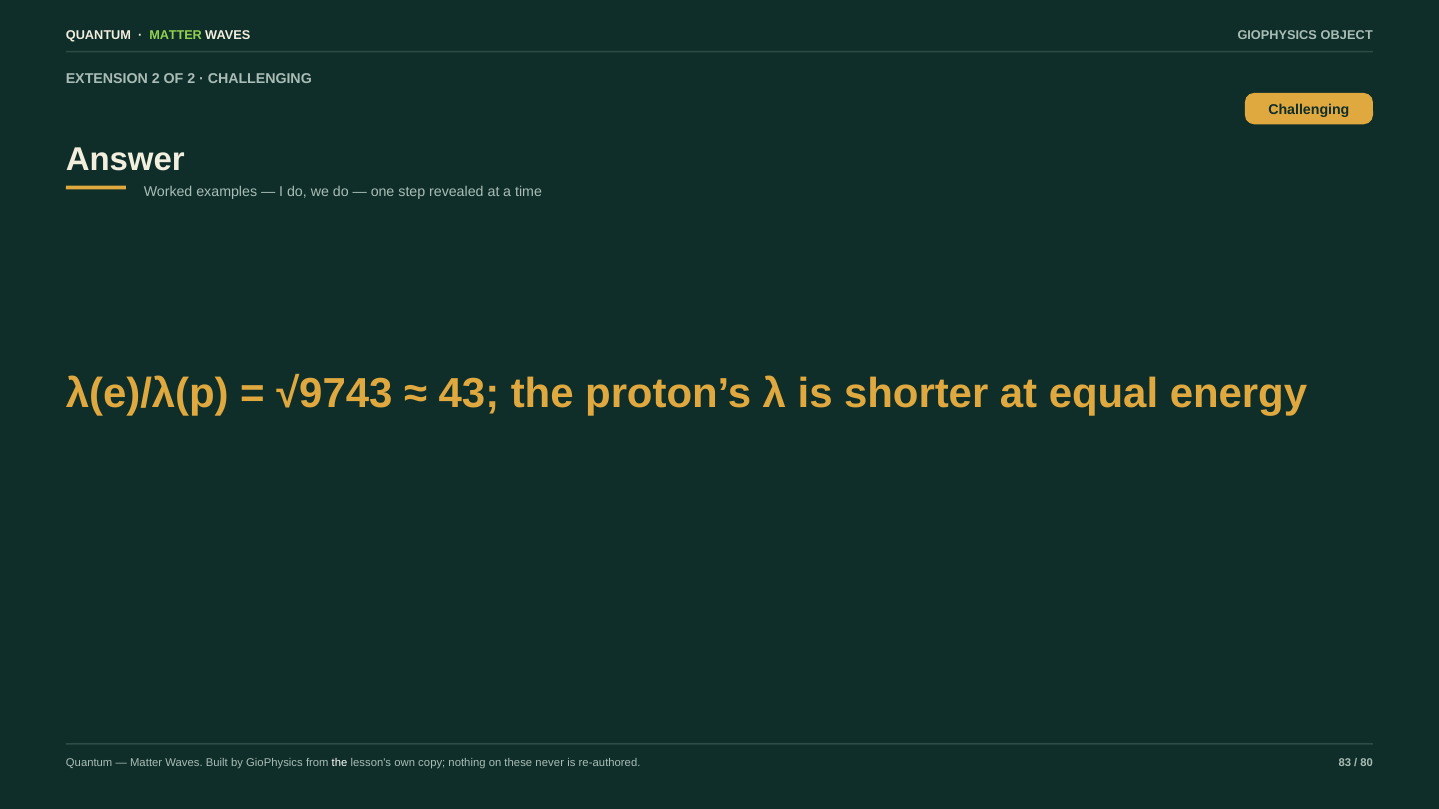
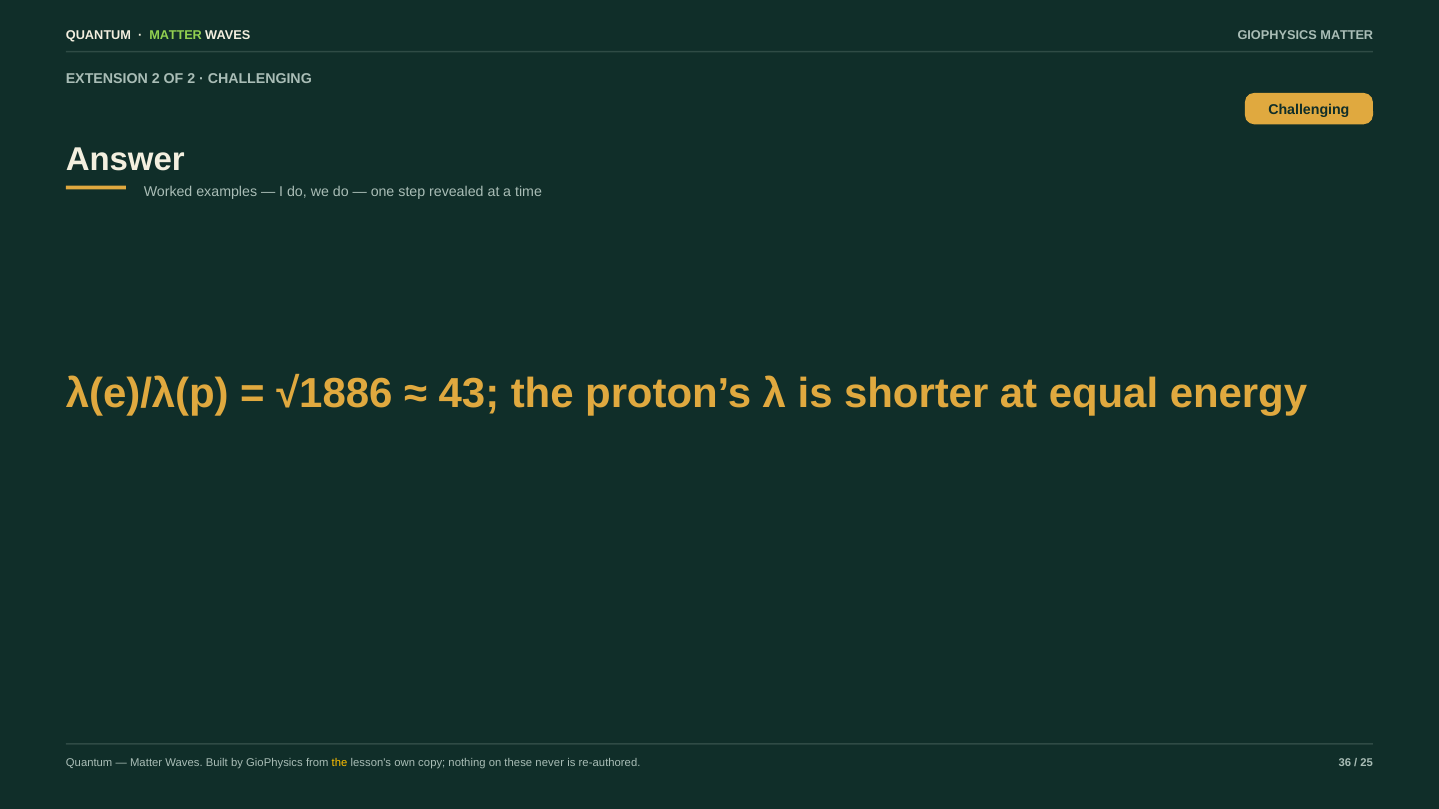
GIOPHYSICS OBJECT: OBJECT -> MATTER
√9743: √9743 -> √1886
the at (340, 763) colour: white -> yellow
83: 83 -> 36
80: 80 -> 25
